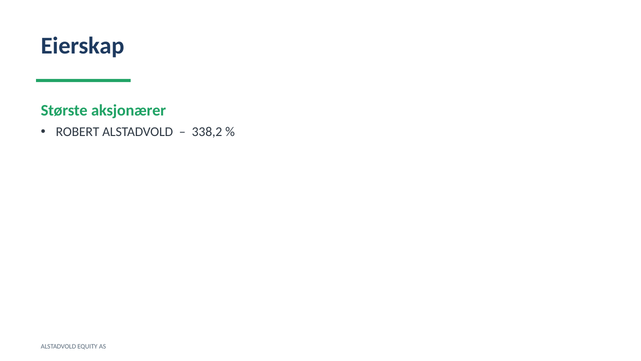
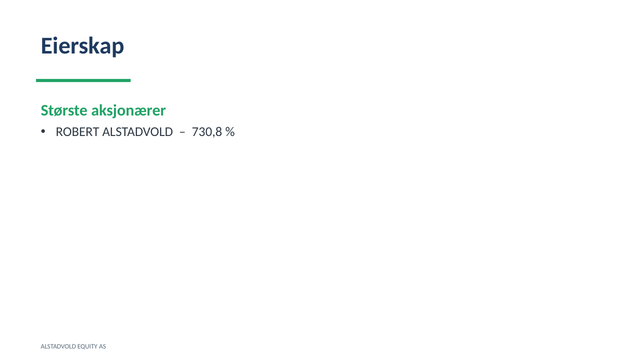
338,2: 338,2 -> 730,8
